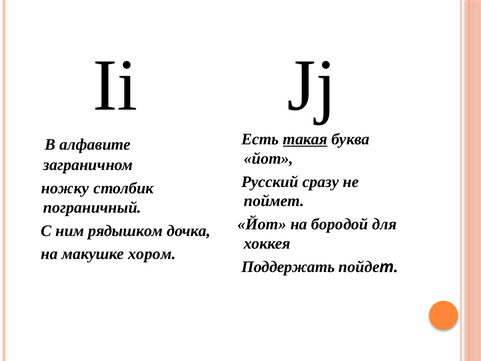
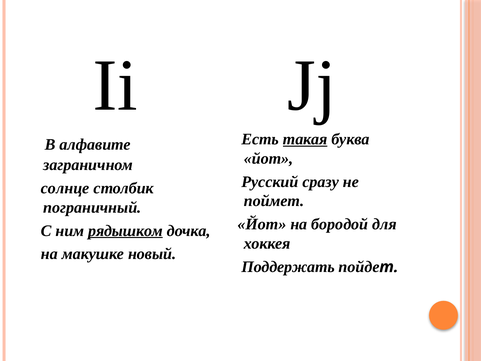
ножку: ножку -> солнце
рядышком underline: none -> present
хором: хором -> новый
